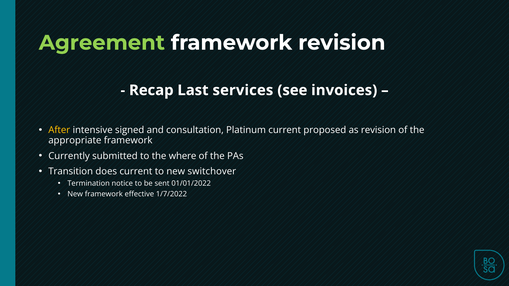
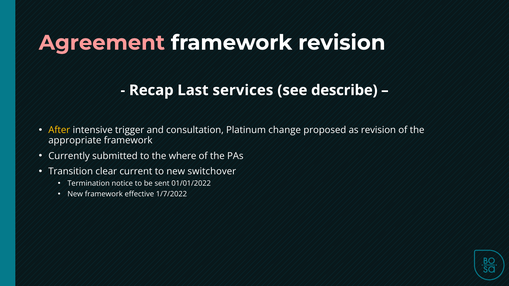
Agreement colour: light green -> pink
invoices: invoices -> describe
signed: signed -> trigger
Platinum current: current -> change
does: does -> clear
